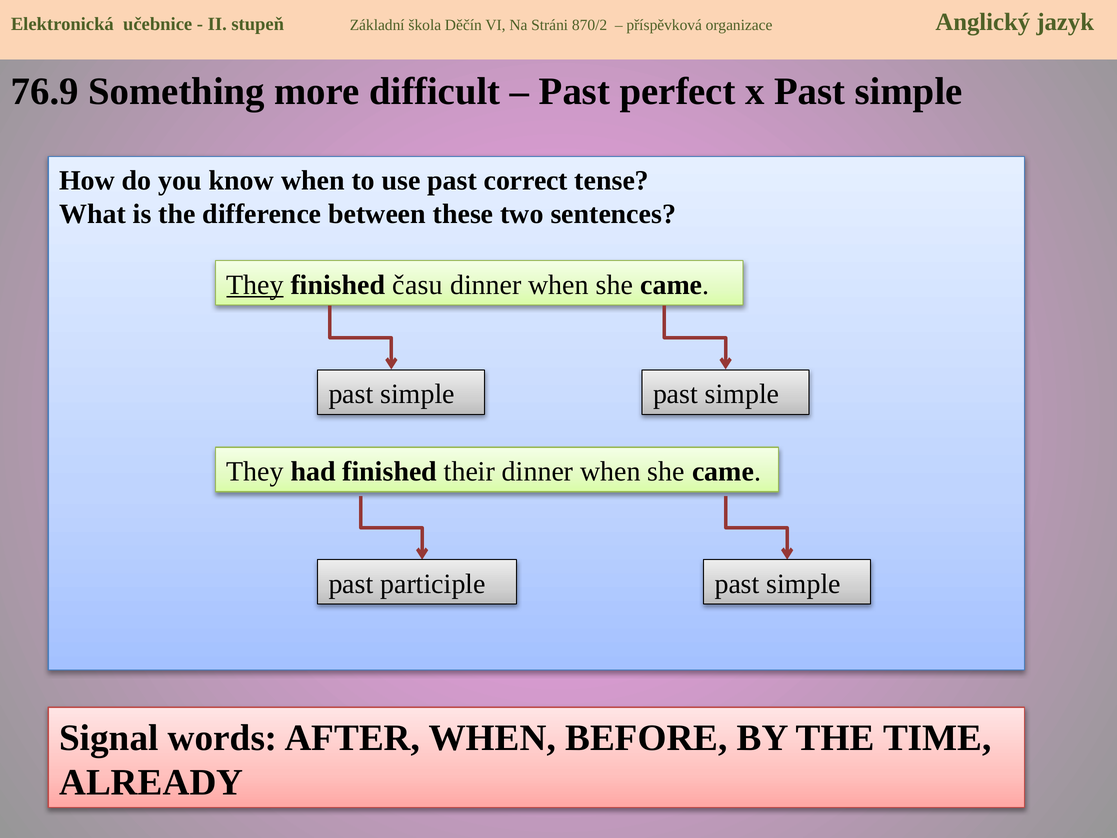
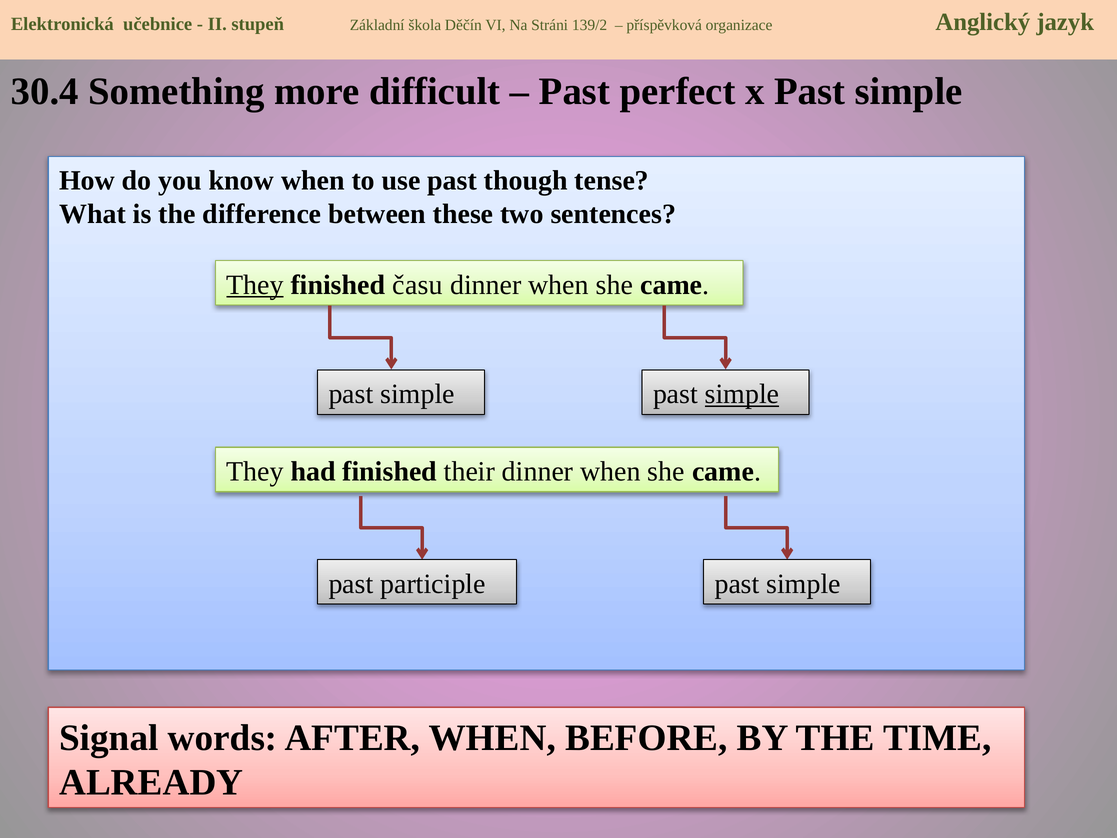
870/2: 870/2 -> 139/2
76.9: 76.9 -> 30.4
correct: correct -> though
simple at (742, 394) underline: none -> present
